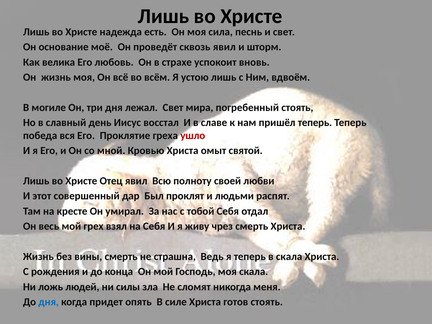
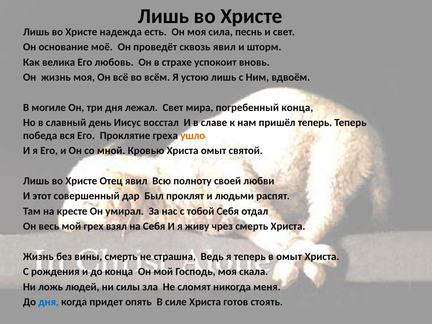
погребенный стоять: стоять -> конца
ушло colour: red -> orange
в скала: скала -> омыт
